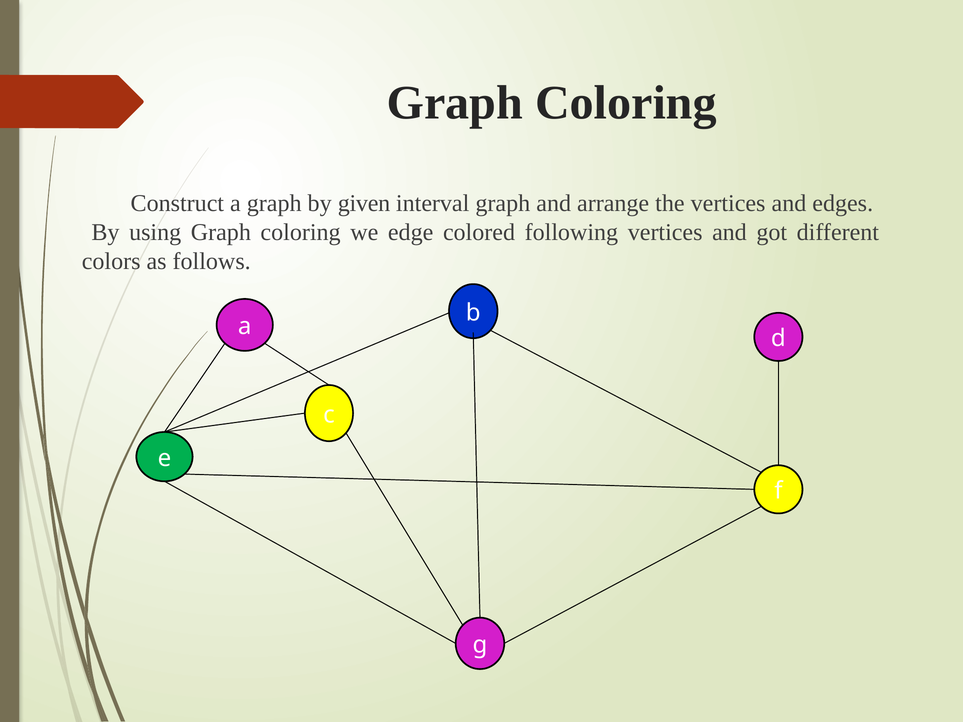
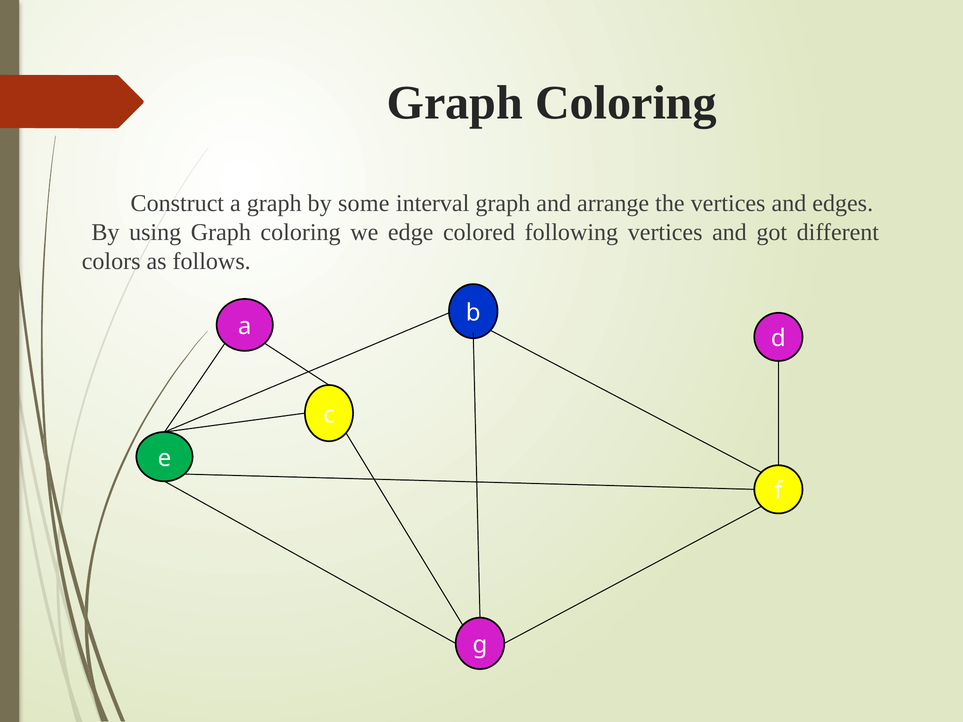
given: given -> some
